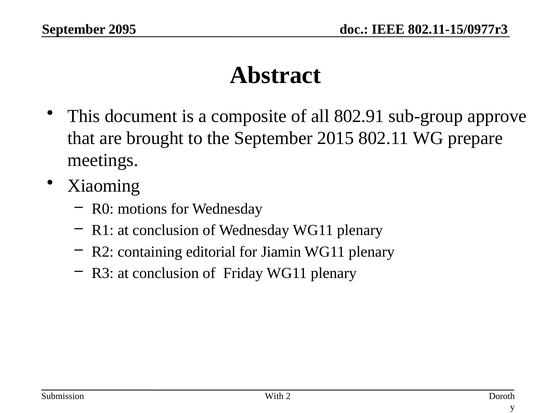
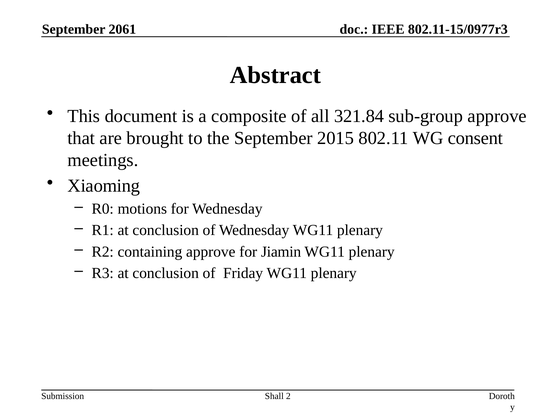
2095: 2095 -> 2061
802.91: 802.91 -> 321.84
prepare: prepare -> consent
containing editorial: editorial -> approve
With: With -> Shall
